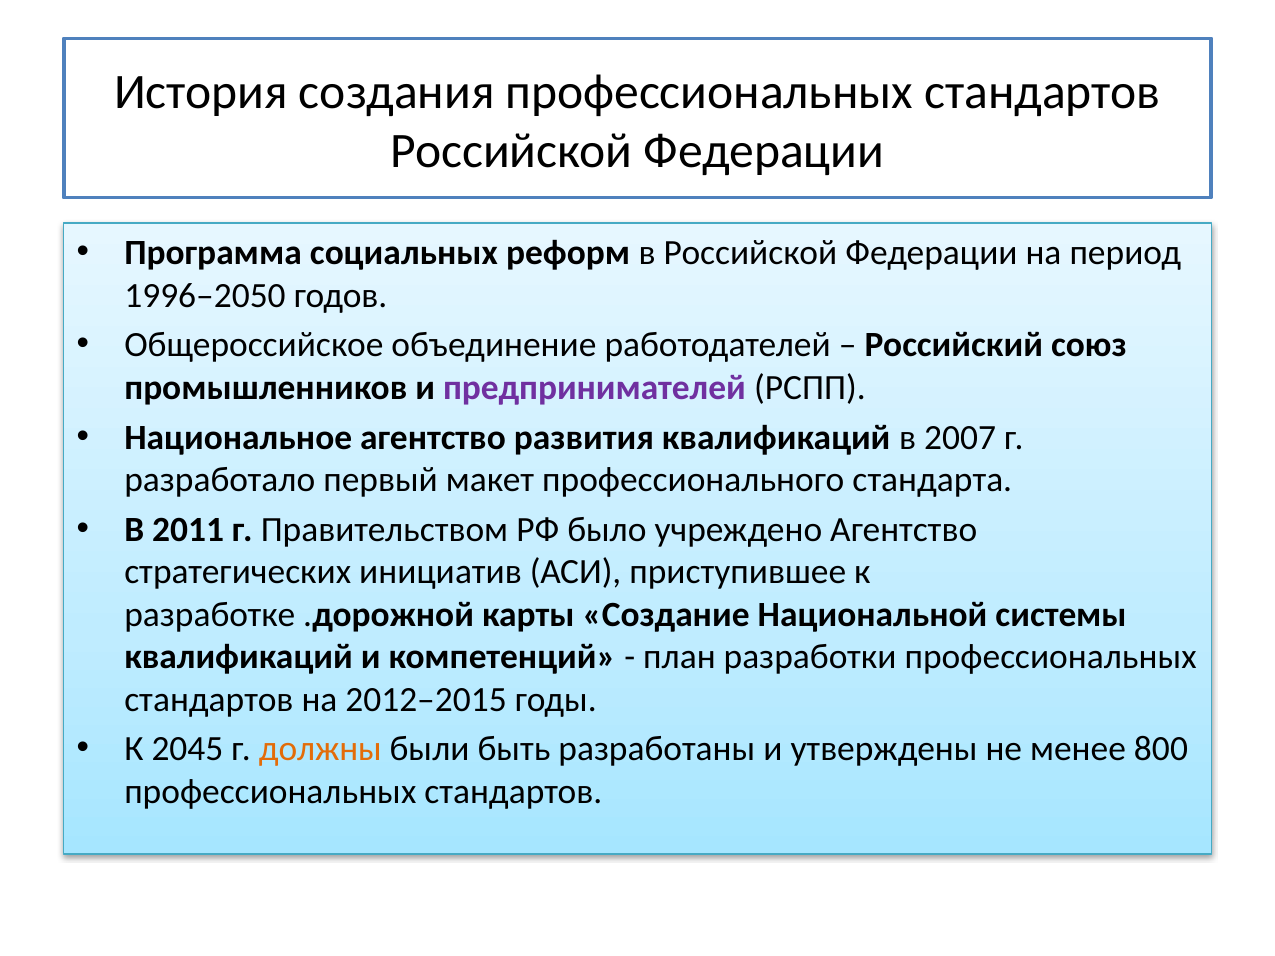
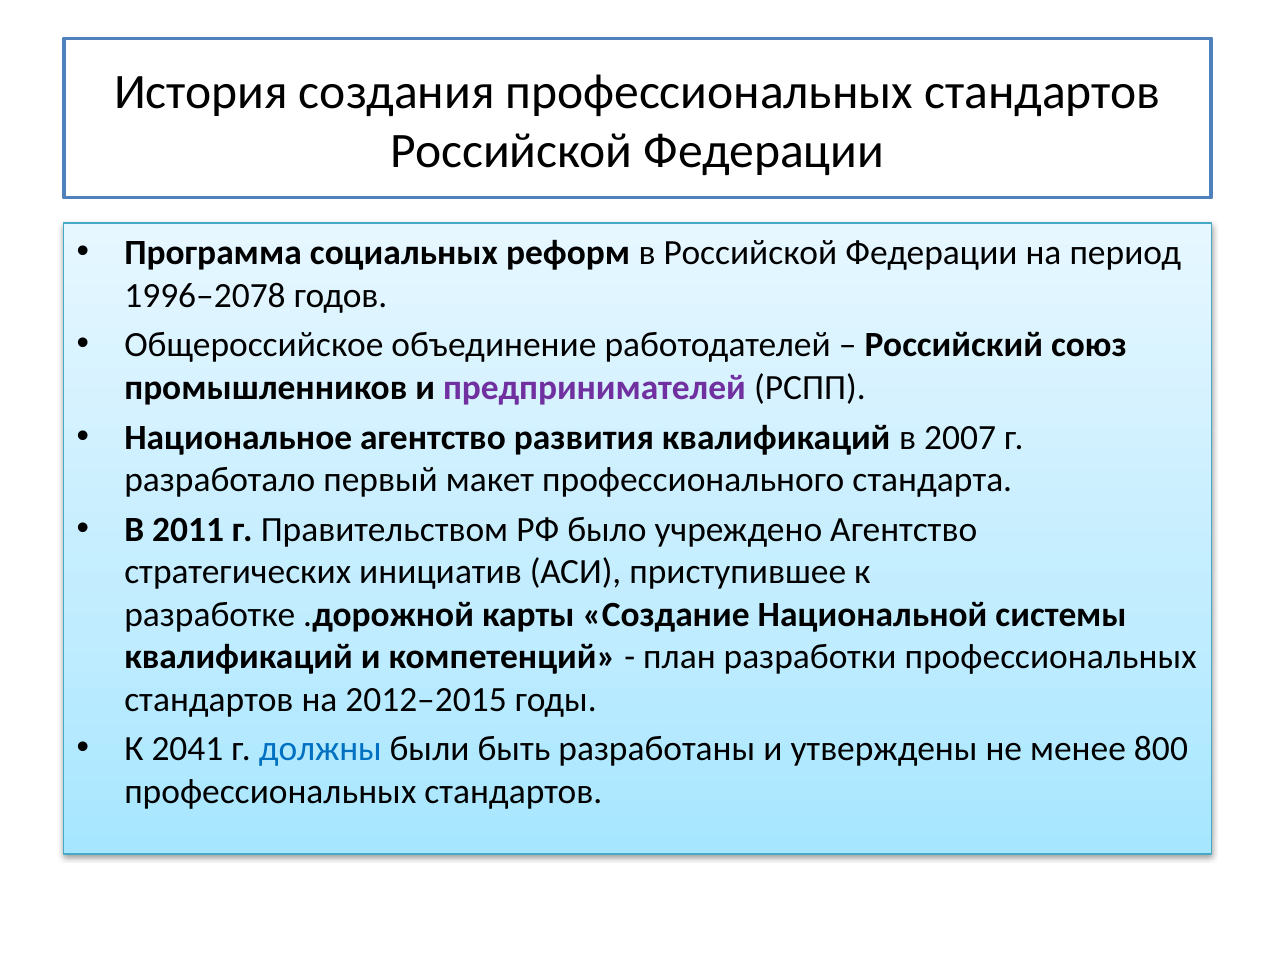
1996–2050: 1996–2050 -> 1996–2078
2045: 2045 -> 2041
должны colour: orange -> blue
